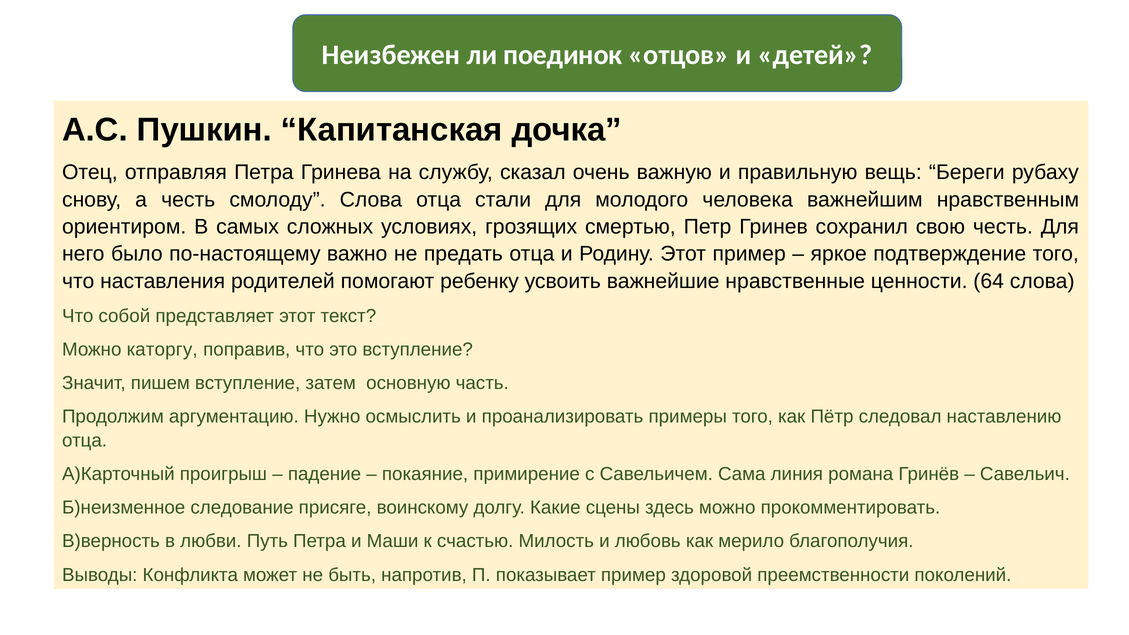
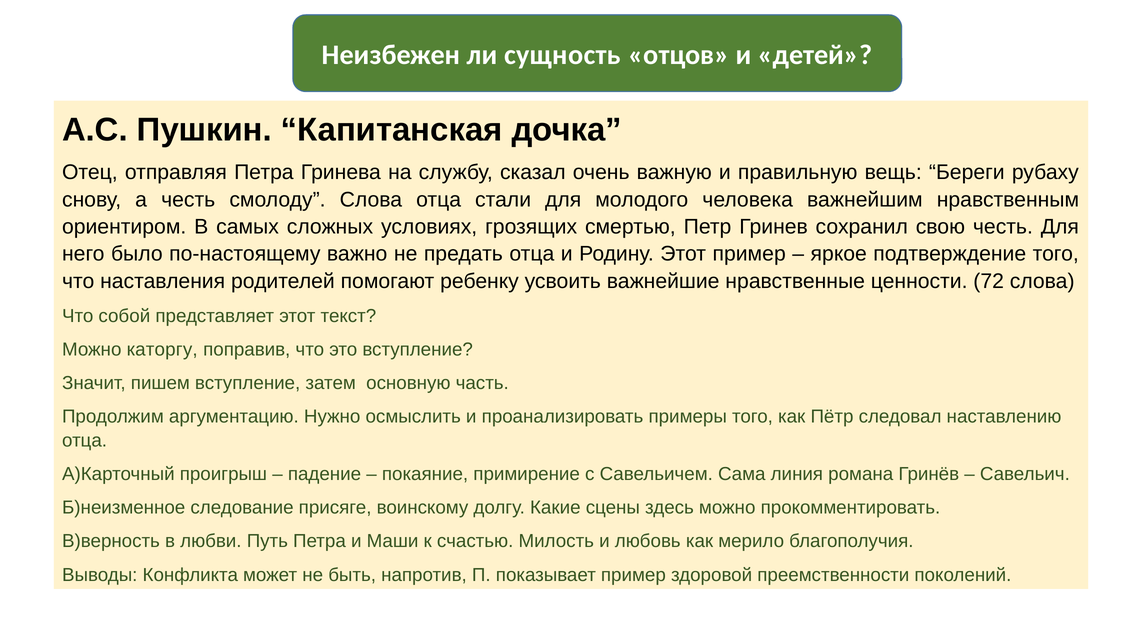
поединок: поединок -> сущность
64: 64 -> 72
